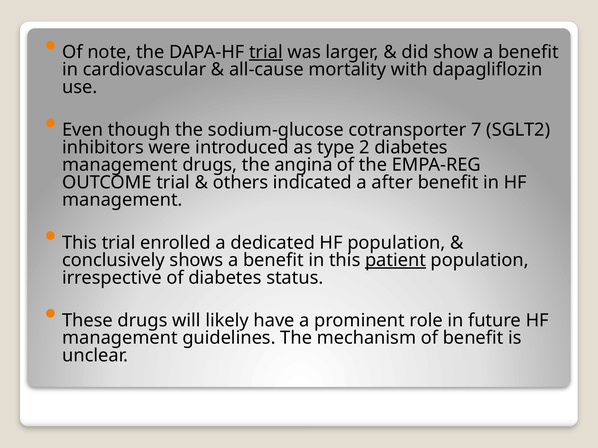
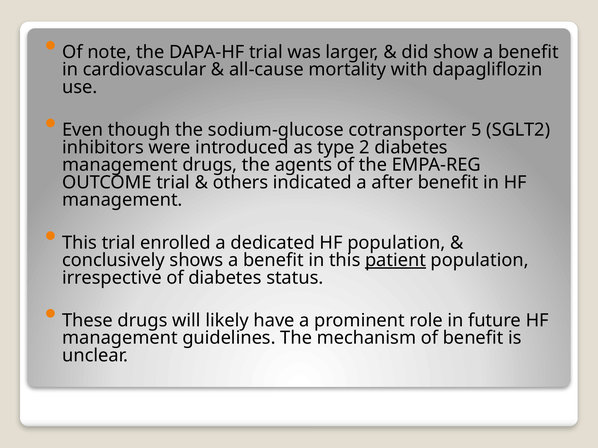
trial at (266, 52) underline: present -> none
7: 7 -> 5
angina: angina -> agents
